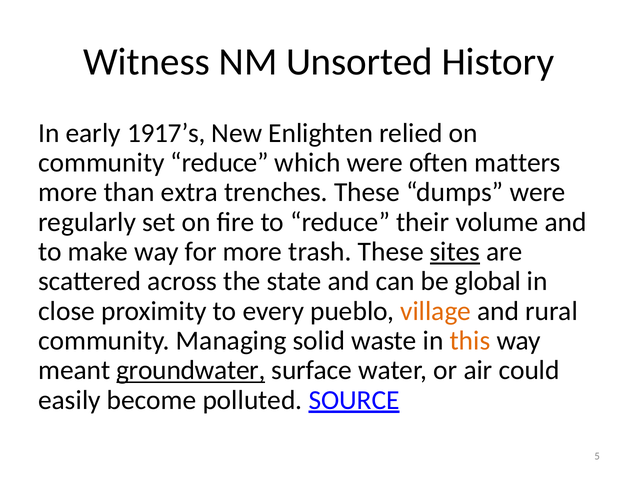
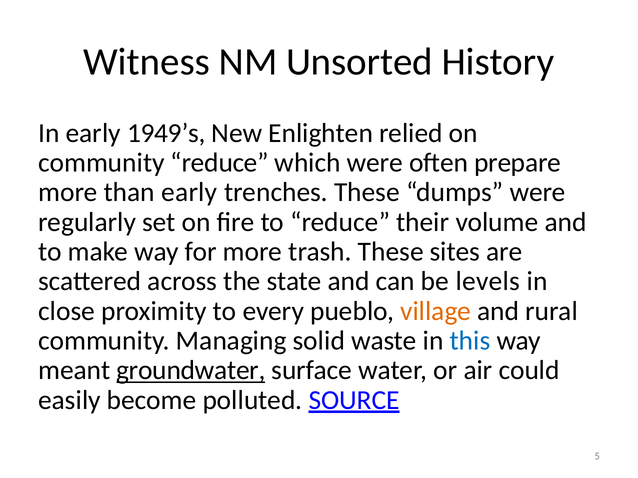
1917’s: 1917’s -> 1949’s
matters: matters -> prepare
than extra: extra -> early
sites underline: present -> none
global: global -> levels
this colour: orange -> blue
